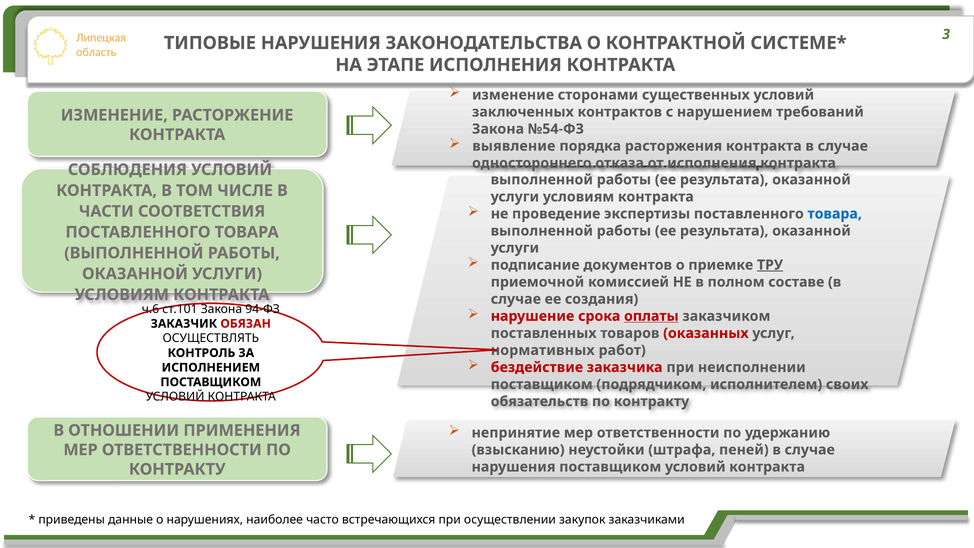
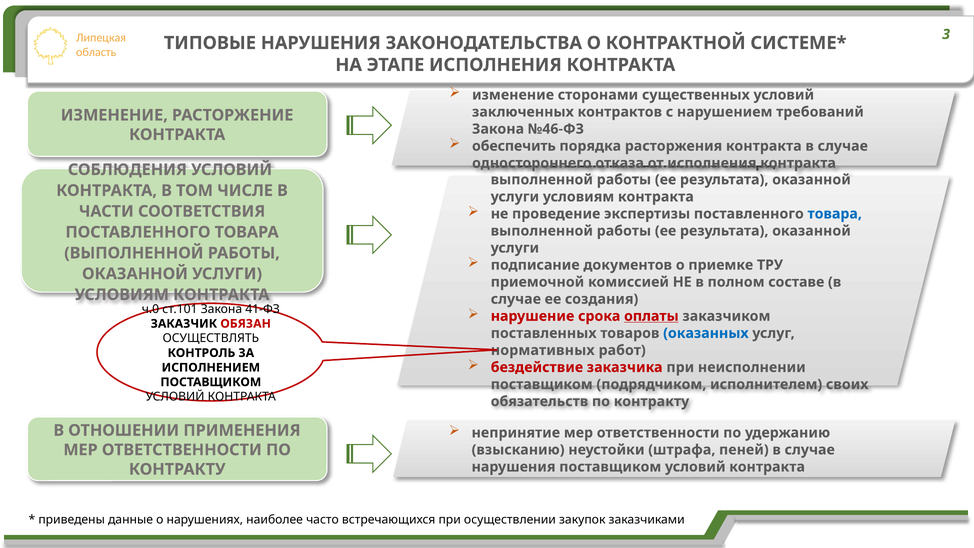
№54-ФЗ: №54-ФЗ -> №46-ФЗ
выявление: выявление -> обеспечить
ТРУ underline: present -> none
ч.6: ч.6 -> ч.0
94-ФЗ: 94-ФЗ -> 41-ФЗ
оказанных colour: red -> blue
